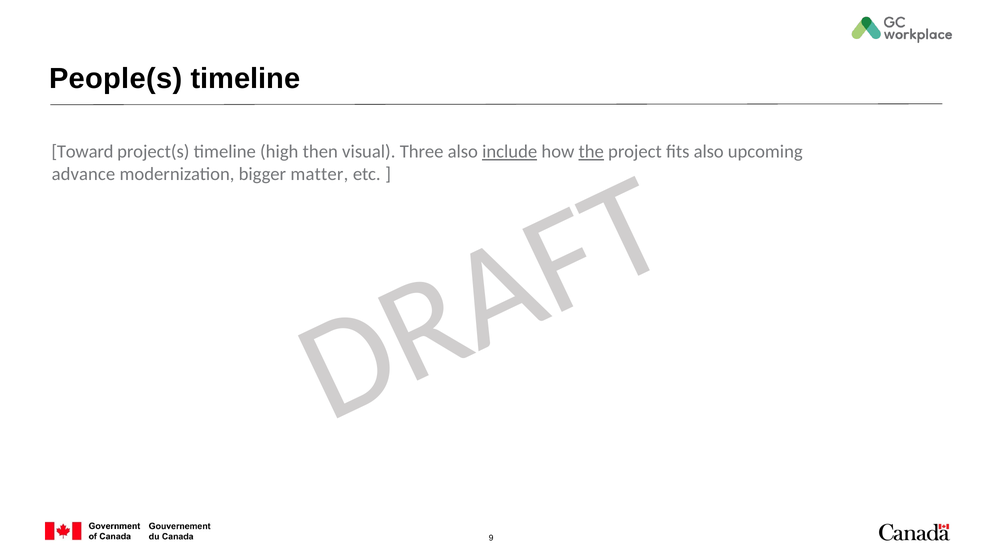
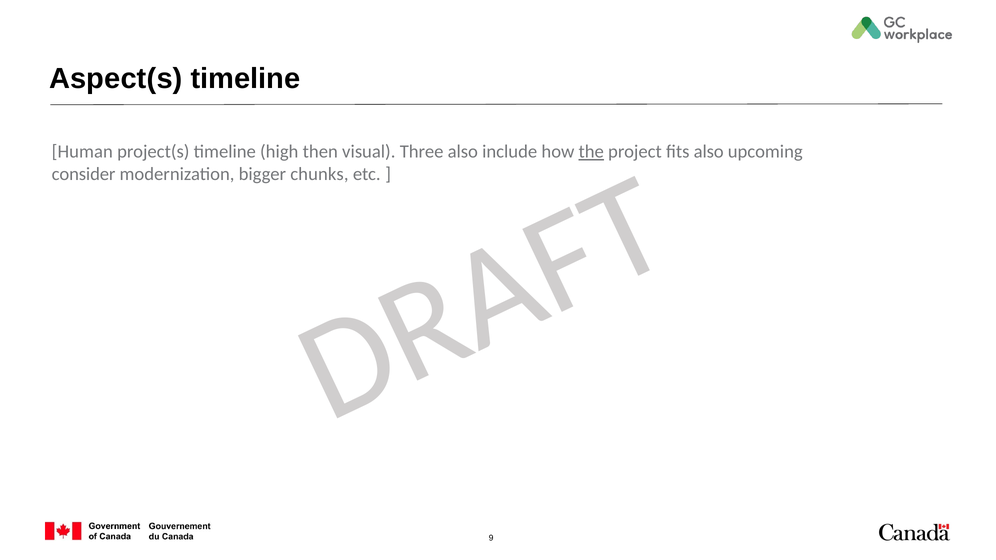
People(s: People(s -> Aspect(s
Toward: Toward -> Human
include underline: present -> none
advance: advance -> consider
matter: matter -> chunks
